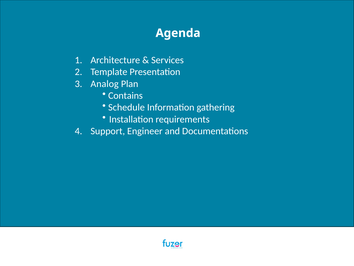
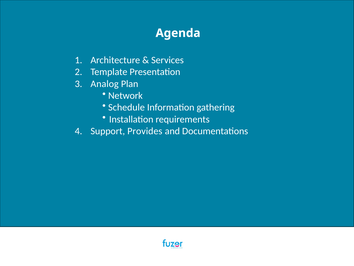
Contains: Contains -> Network
Engineer: Engineer -> Provides
